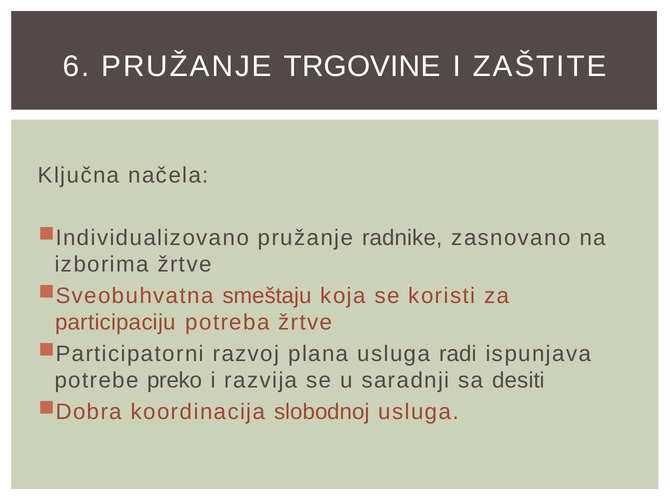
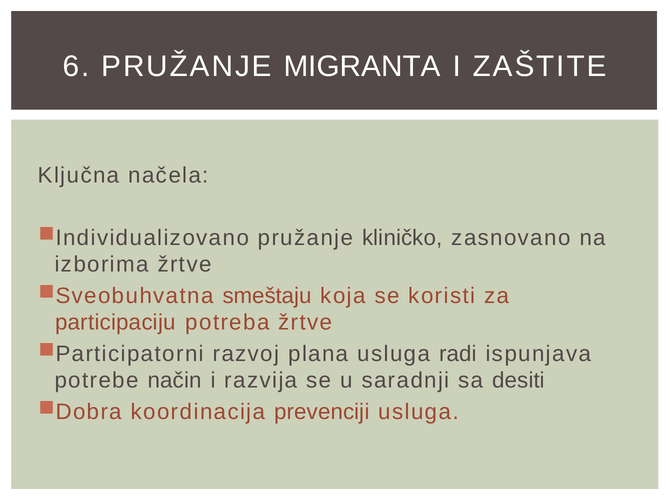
TRGOVINE: TRGOVINE -> MIGRANTA
radnike: radnike -> kliničko
preko: preko -> način
slobodnoj: slobodnoj -> prevenciji
